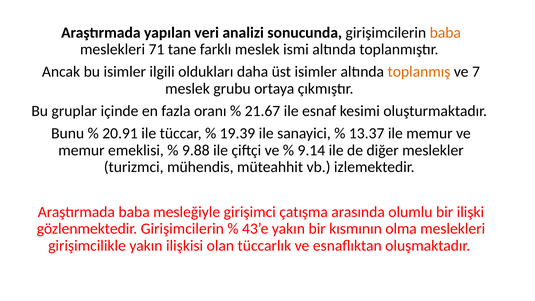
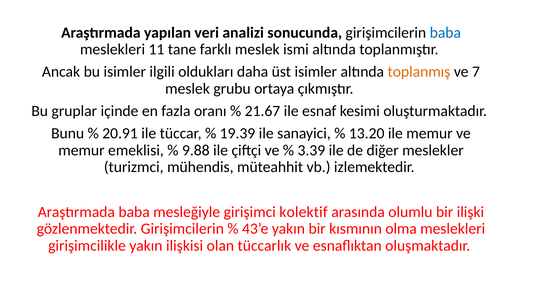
baba at (445, 33) colour: orange -> blue
71: 71 -> 11
13.37: 13.37 -> 13.20
9.14: 9.14 -> 3.39
çatışma: çatışma -> kolektif
